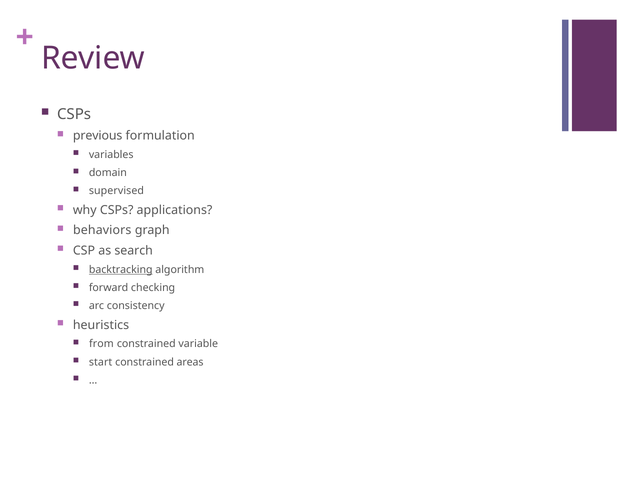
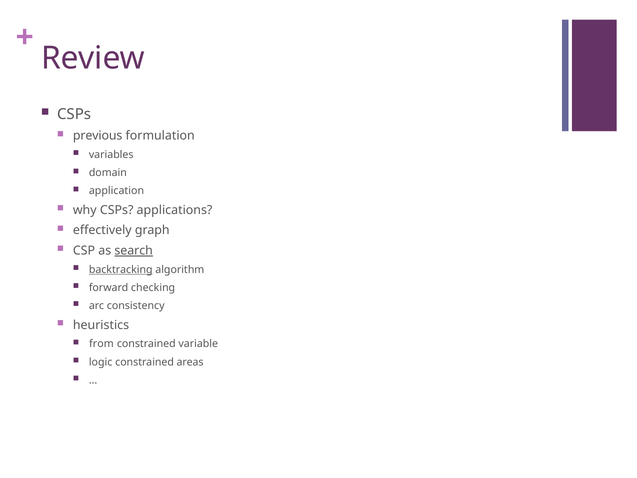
supervised: supervised -> application
behaviors: behaviors -> effectively
search underline: none -> present
start: start -> logic
